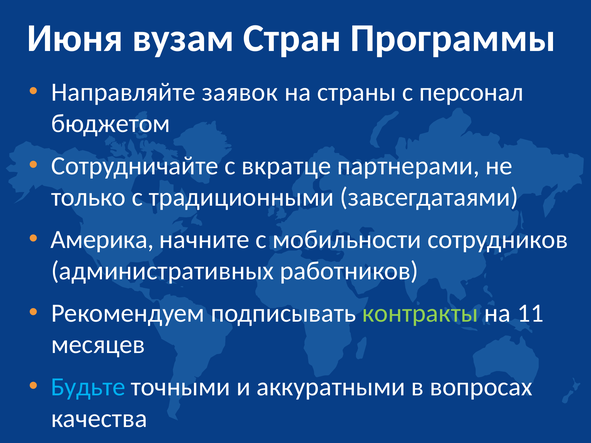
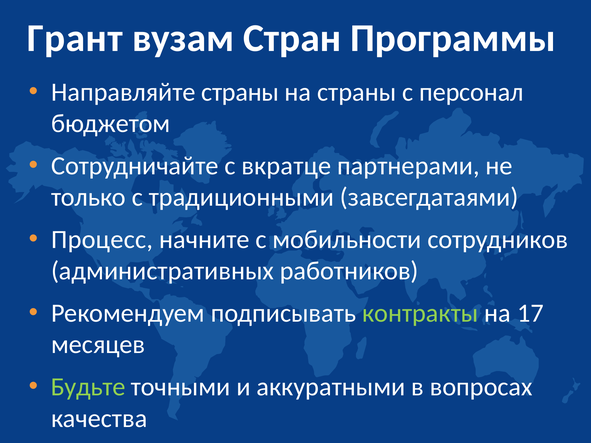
Июня: Июня -> Грант
Направляйте заявок: заявок -> страны
Америка: Америка -> Процесс
11: 11 -> 17
Будьте colour: light blue -> light green
